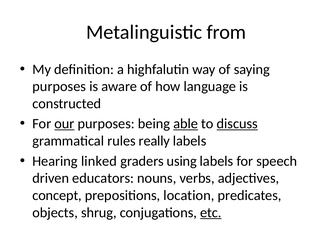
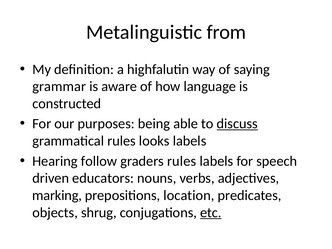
purposes at (59, 87): purposes -> grammar
our underline: present -> none
able underline: present -> none
really: really -> looks
linked: linked -> follow
graders using: using -> rules
concept: concept -> marking
